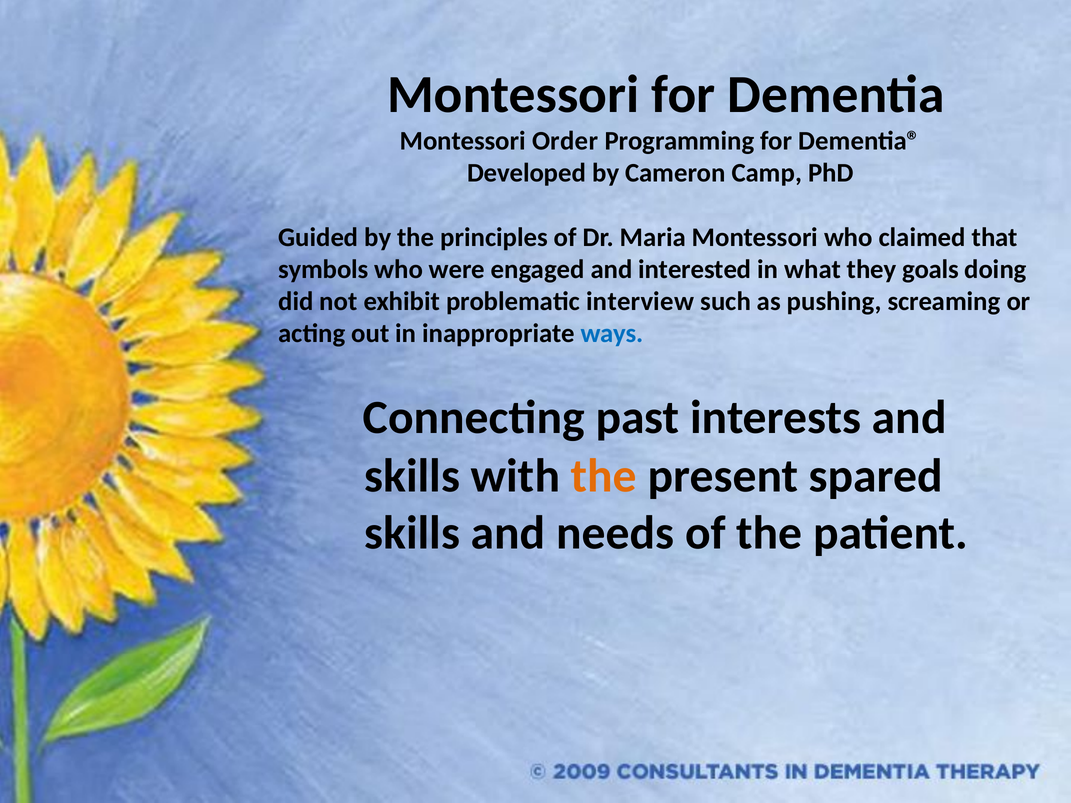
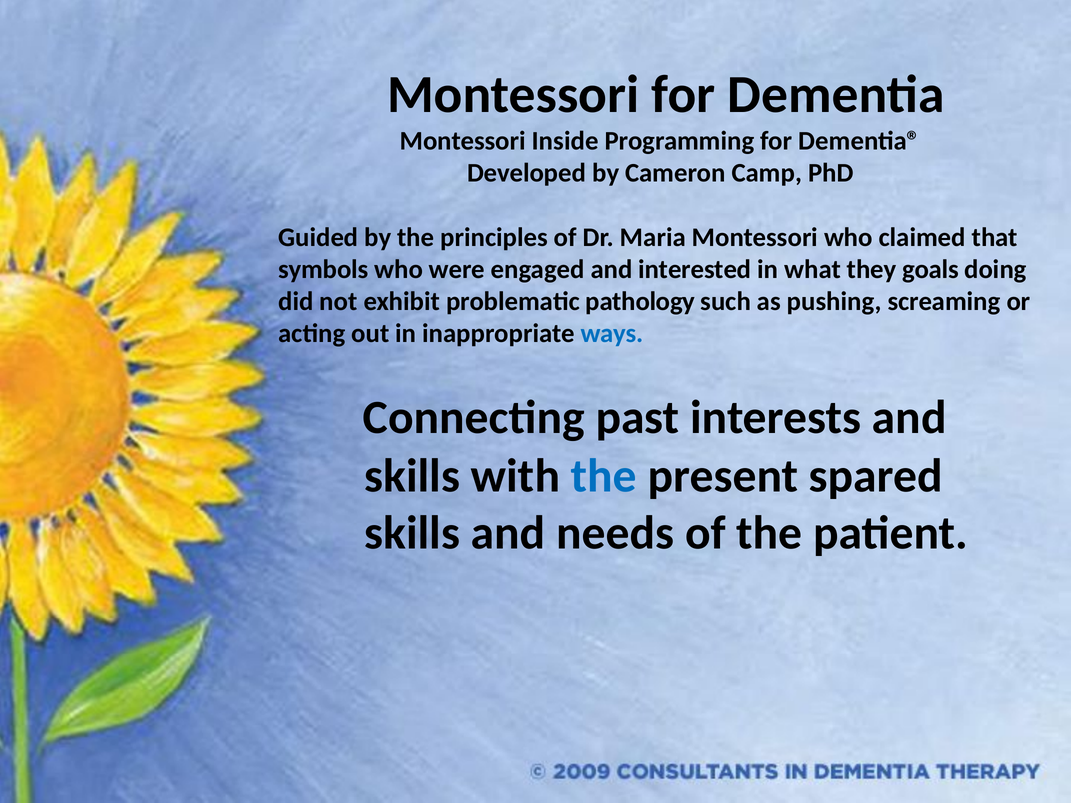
Order: Order -> Inside
interview: interview -> pathology
the at (604, 476) colour: orange -> blue
